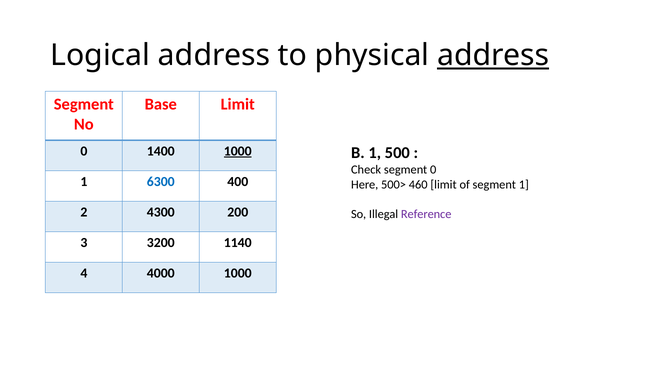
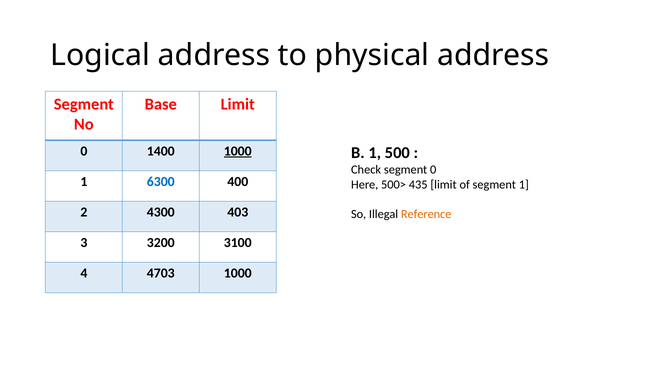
address at (493, 55) underline: present -> none
460: 460 -> 435
200: 200 -> 403
Reference colour: purple -> orange
1140: 1140 -> 3100
4000: 4000 -> 4703
